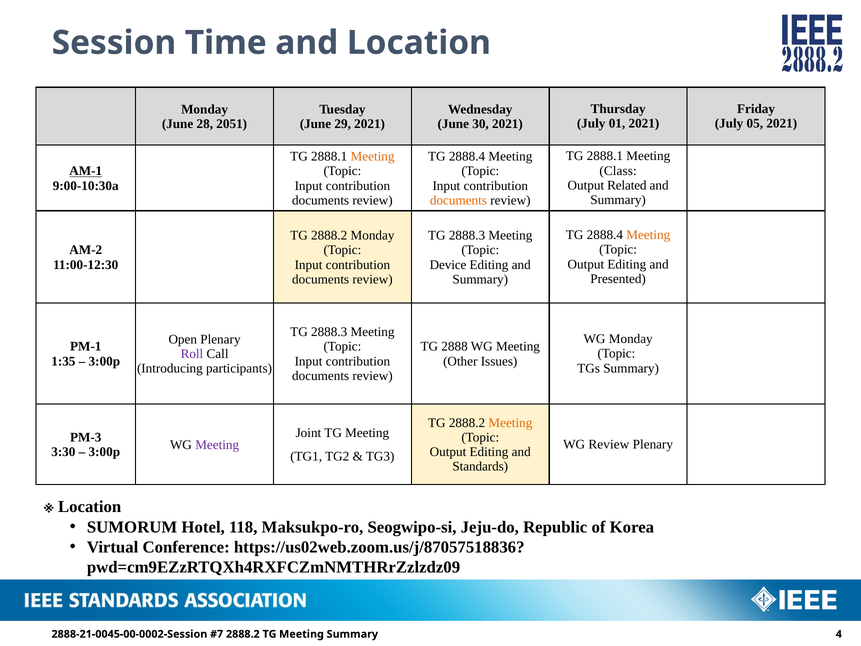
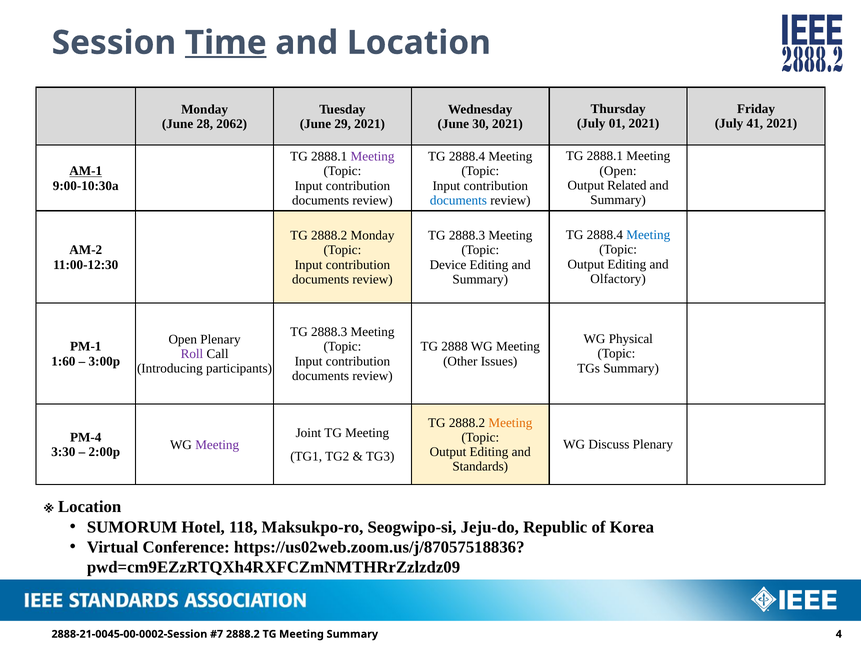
Time underline: none -> present
05: 05 -> 41
2051: 2051 -> 2062
Meeting at (373, 156) colour: orange -> purple
Class at (618, 171): Class -> Open
documents at (458, 200) colour: orange -> blue
Meeting at (648, 235) colour: orange -> blue
Presented: Presented -> Olfactory
WG Monday: Monday -> Physical
1:35: 1:35 -> 1:60
PM-3: PM-3 -> PM-4
WG Review: Review -> Discuss
3:00p at (104, 452): 3:00p -> 2:00p
